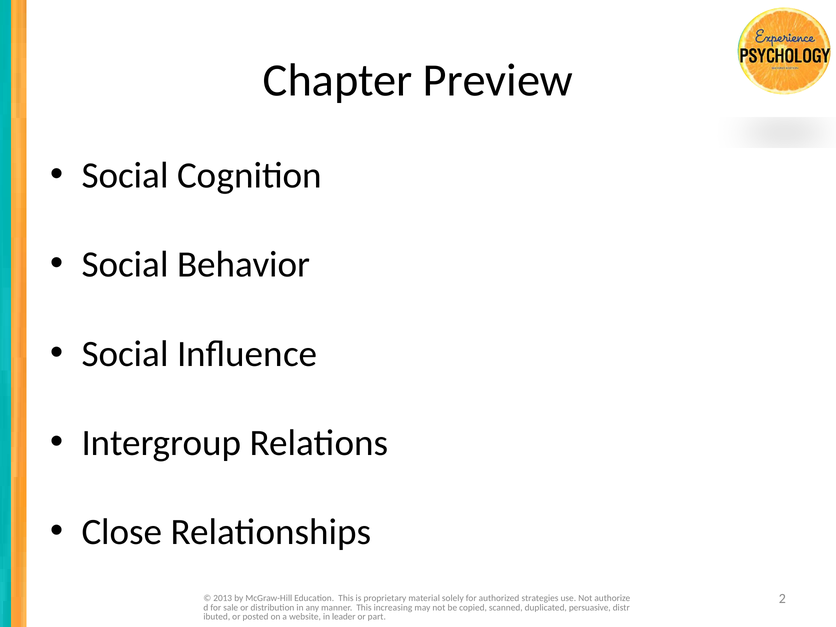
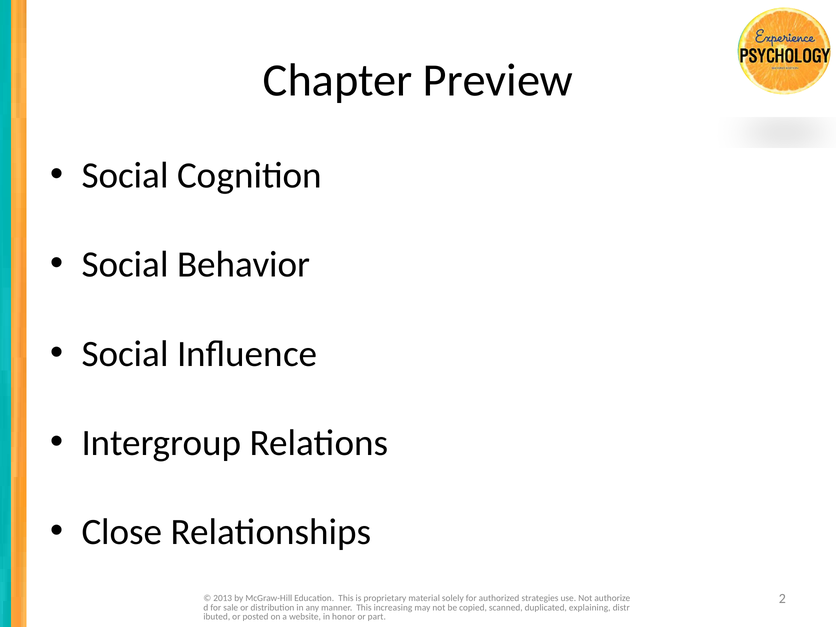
persuasive: persuasive -> explaining
leader: leader -> honor
